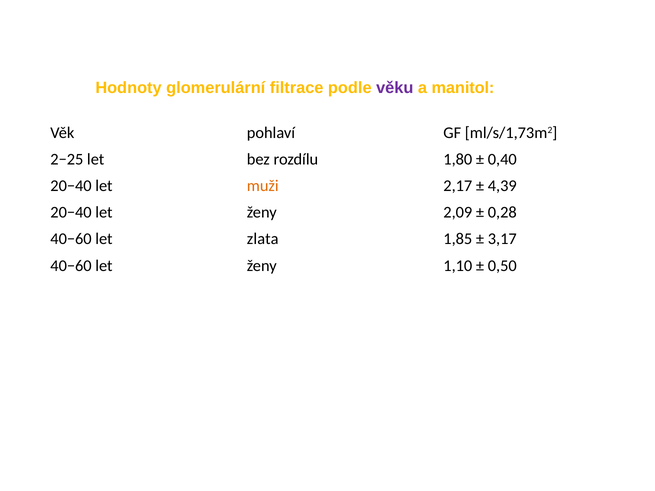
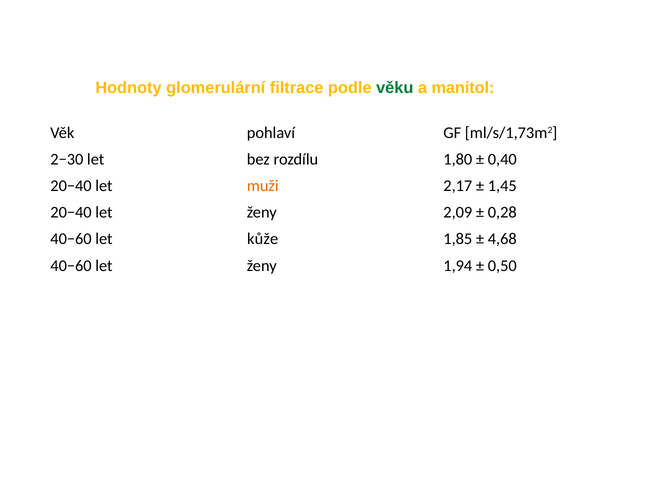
věku colour: purple -> green
2−25: 2−25 -> 2−30
4,39: 4,39 -> 1,45
zlata: zlata -> kůže
3,17: 3,17 -> 4,68
1,10: 1,10 -> 1,94
